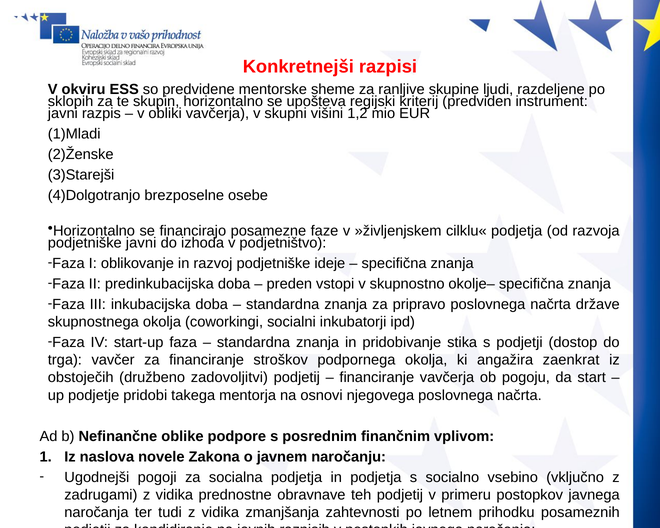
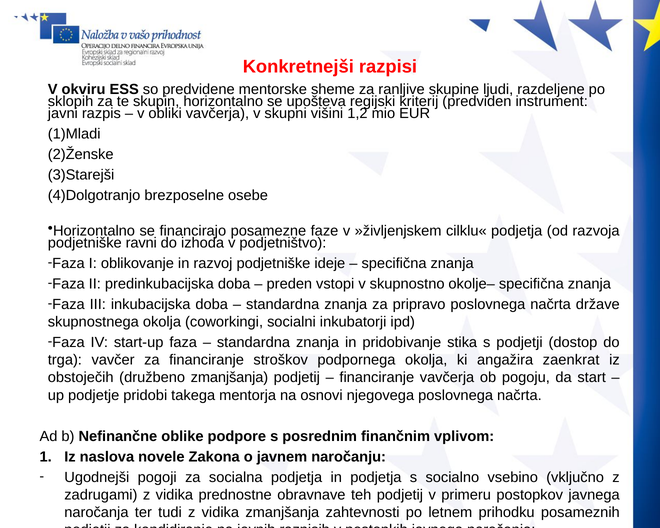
podjetniške javni: javni -> ravni
družbeno zadovoljitvi: zadovoljitvi -> zmanjšanja
